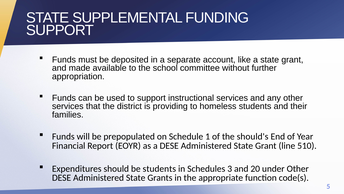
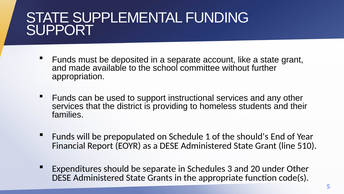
be students: students -> separate
